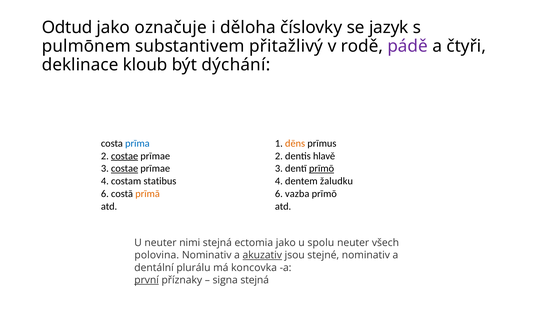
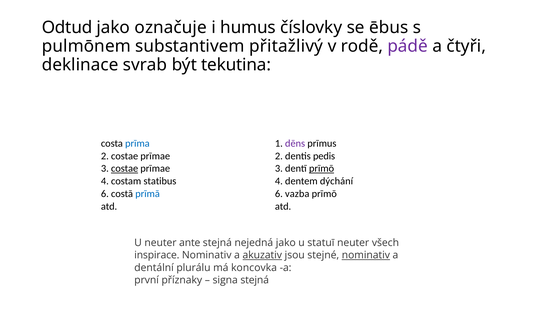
děloha: děloha -> humus
jazyk: jazyk -> ēbus
kloub: kloub -> svrab
dýchání: dýchání -> tekutina
dēns colour: orange -> purple
costae at (125, 156) underline: present -> none
hlavě: hlavě -> pedis
žaludku: žaludku -> dýchání
prīmā colour: orange -> blue
nimi: nimi -> ante
ectomia: ectomia -> nejedná
spolu: spolu -> statuī
polovina: polovina -> inspirace
nominativ at (366, 256) underline: none -> present
první underline: present -> none
